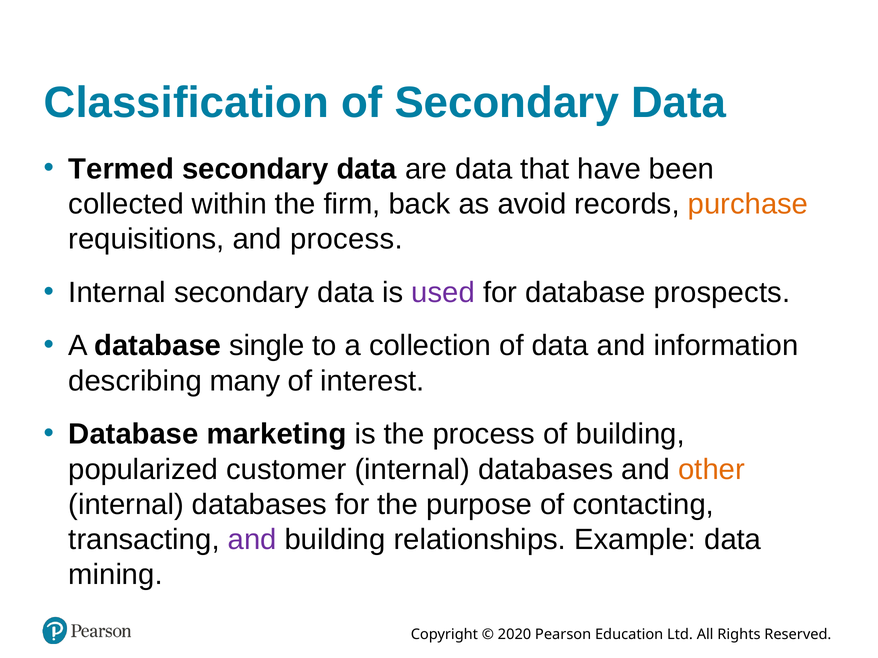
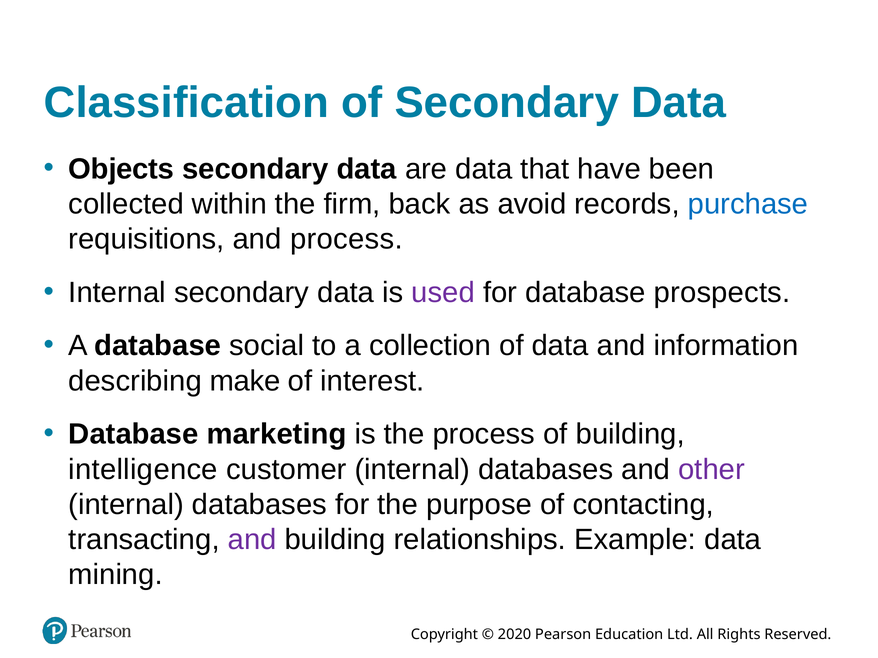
Termed: Termed -> Objects
purchase colour: orange -> blue
single: single -> social
many: many -> make
popularized: popularized -> intelligence
other colour: orange -> purple
